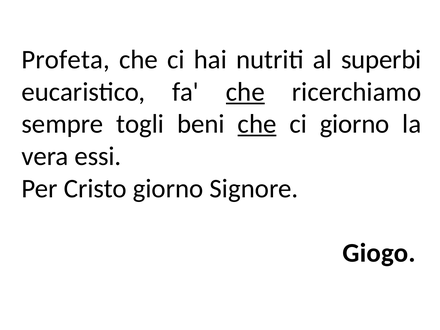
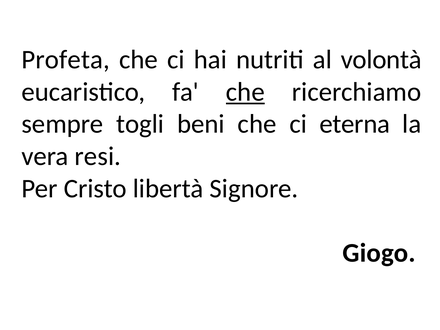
superbi: superbi -> volontà
che at (257, 124) underline: present -> none
ci giorno: giorno -> eterna
essi: essi -> resi
Cristo giorno: giorno -> libertà
